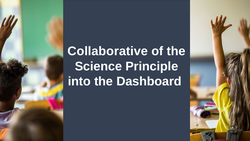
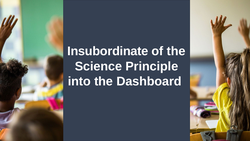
Collaborative: Collaborative -> Insubordinate
